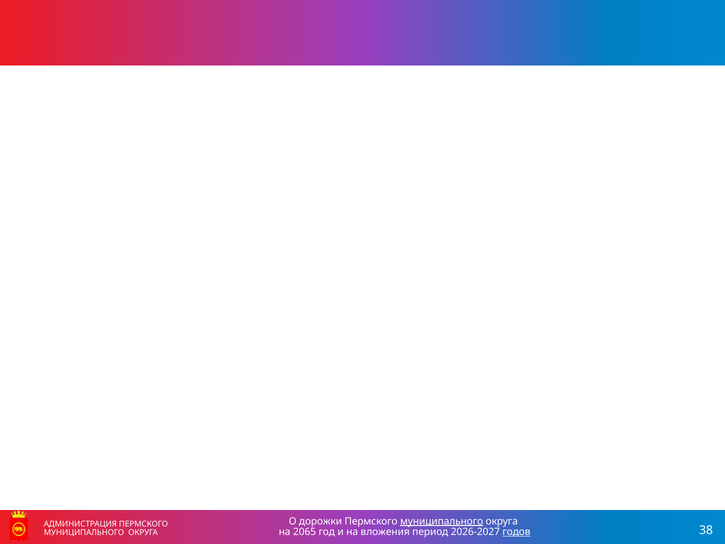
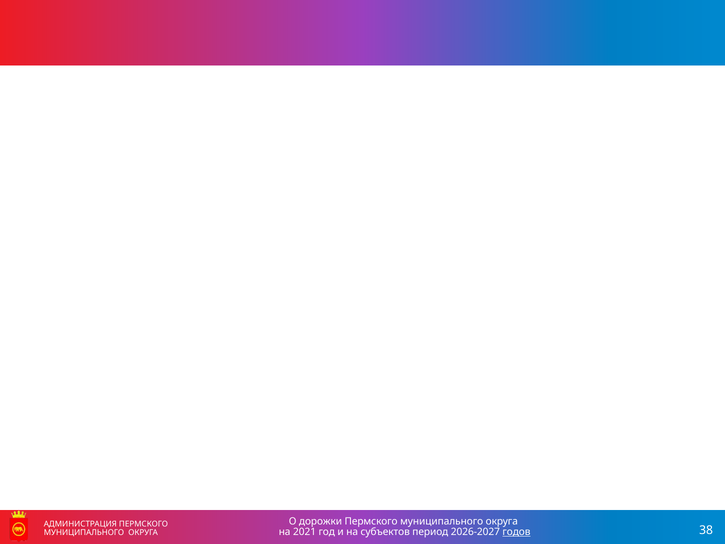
муниципального at (442, 521) underline: present -> none
2065: 2065 -> 2021
вложения: вложения -> субъектов
